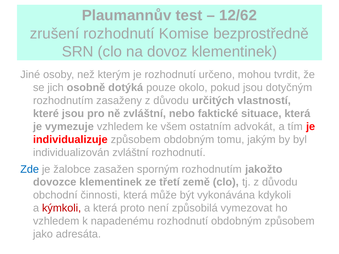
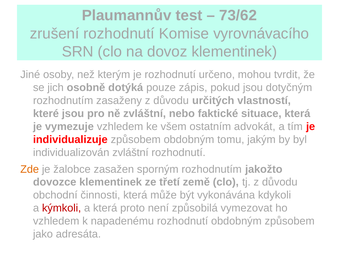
12/62: 12/62 -> 73/62
bezprostředně: bezprostředně -> vyrovnávacího
okolo: okolo -> zápis
Zde colour: blue -> orange
